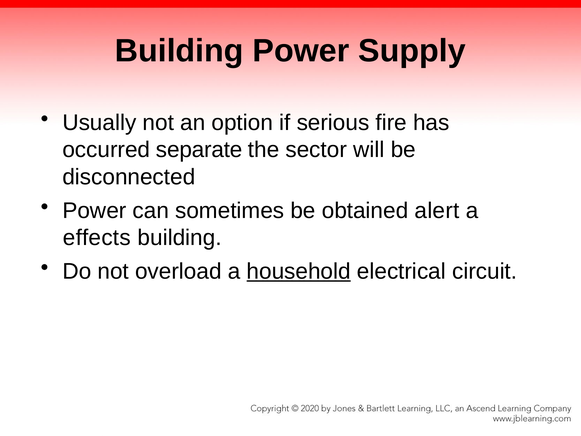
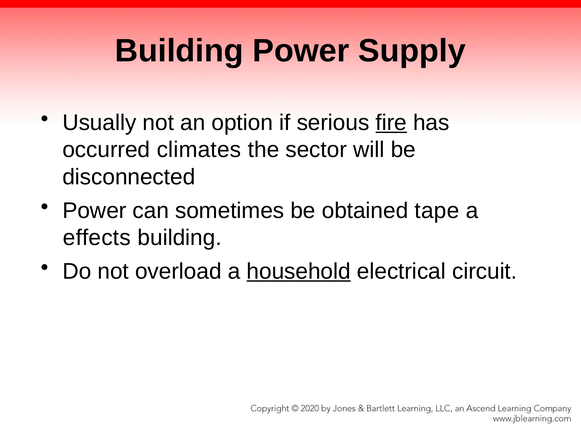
fire underline: none -> present
separate: separate -> climates
alert: alert -> tape
